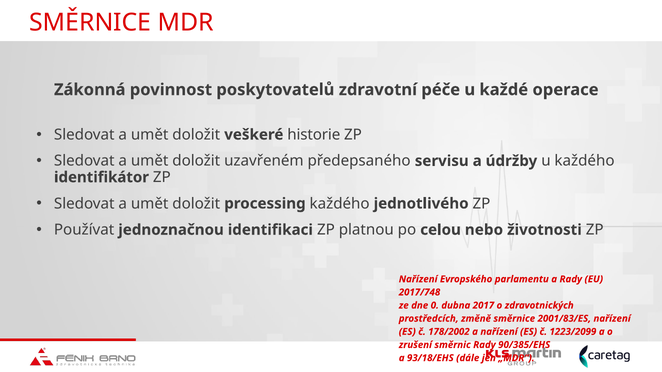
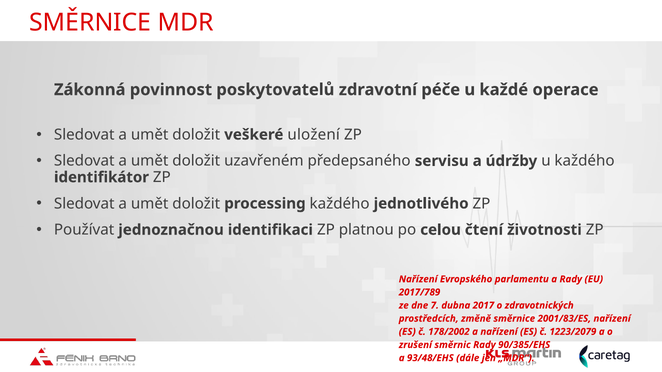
historie: historie -> uložení
nebo: nebo -> čtení
2017/748: 2017/748 -> 2017/789
0: 0 -> 7
1223/2099: 1223/2099 -> 1223/2079
93/18/EHS: 93/18/EHS -> 93/48/EHS
